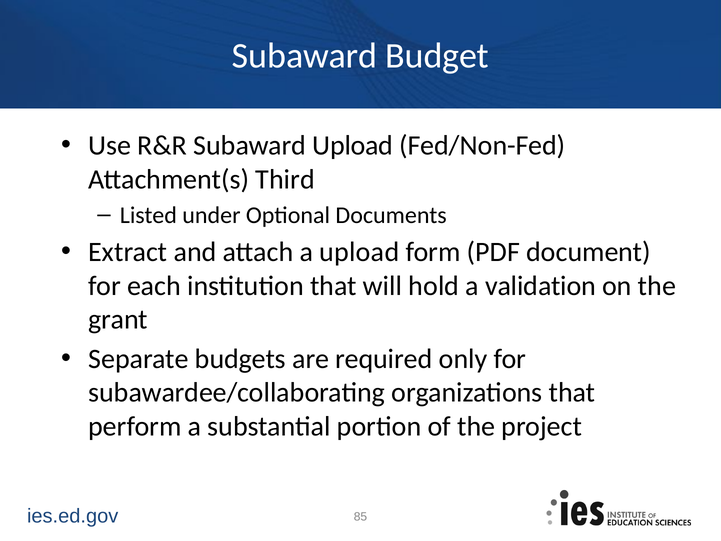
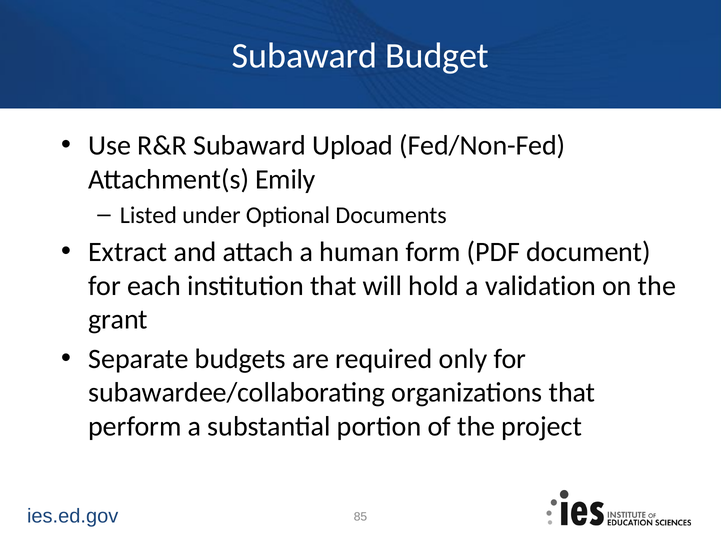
Third: Third -> Emily
a upload: upload -> human
